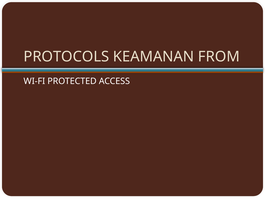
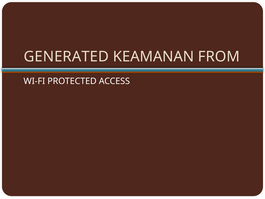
PROTOCOLS: PROTOCOLS -> GENERATED
